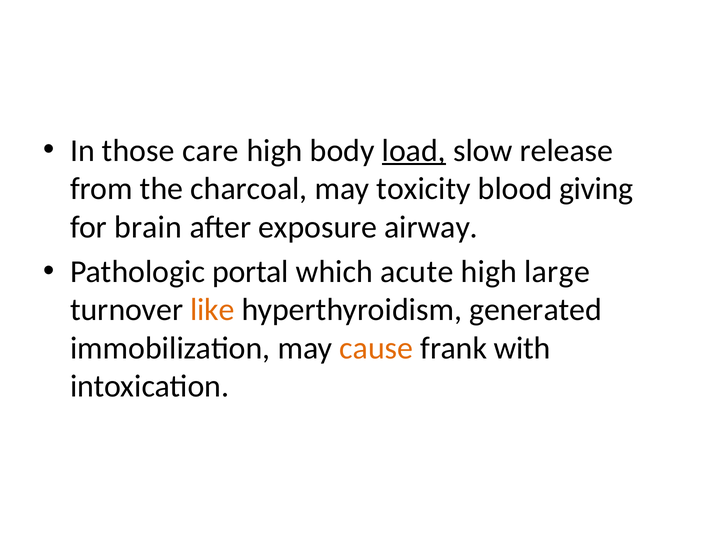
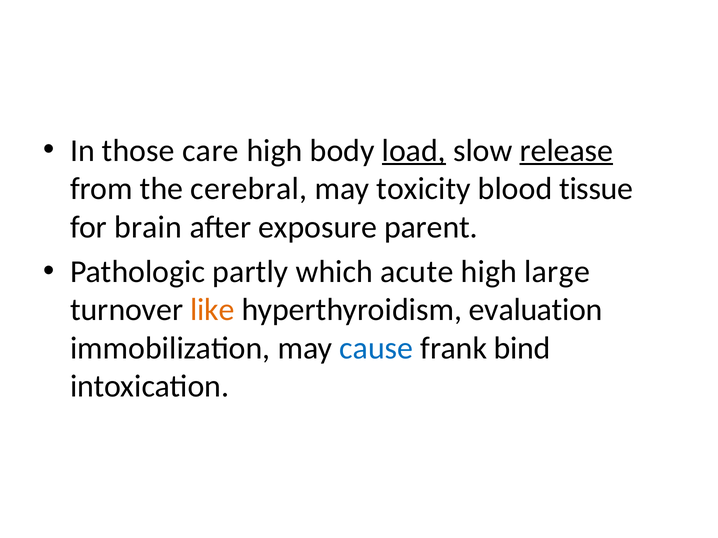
release underline: none -> present
charcoal: charcoal -> cerebral
giving: giving -> tissue
airway: airway -> parent
portal: portal -> partly
generated: generated -> evaluation
cause colour: orange -> blue
with: with -> bind
